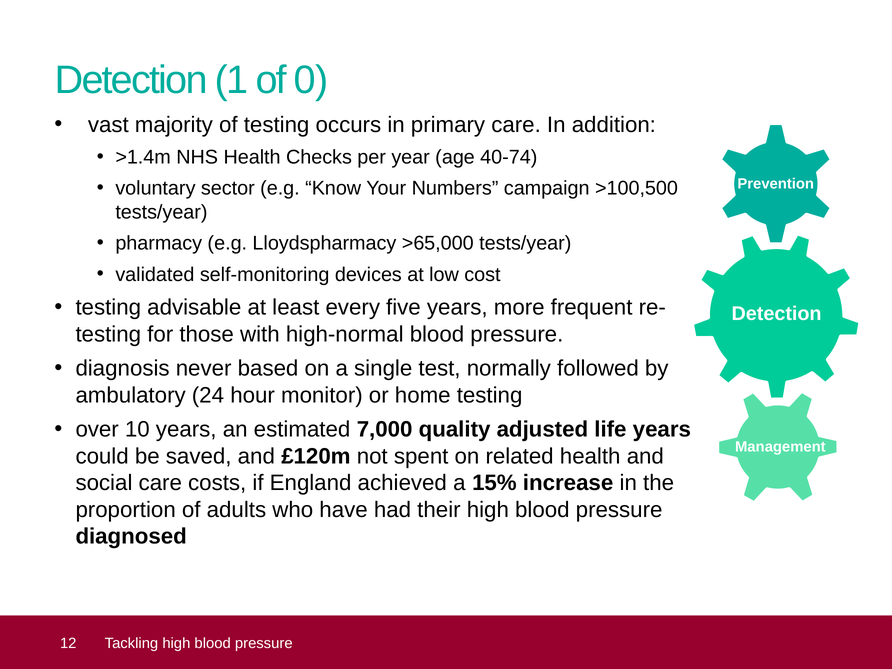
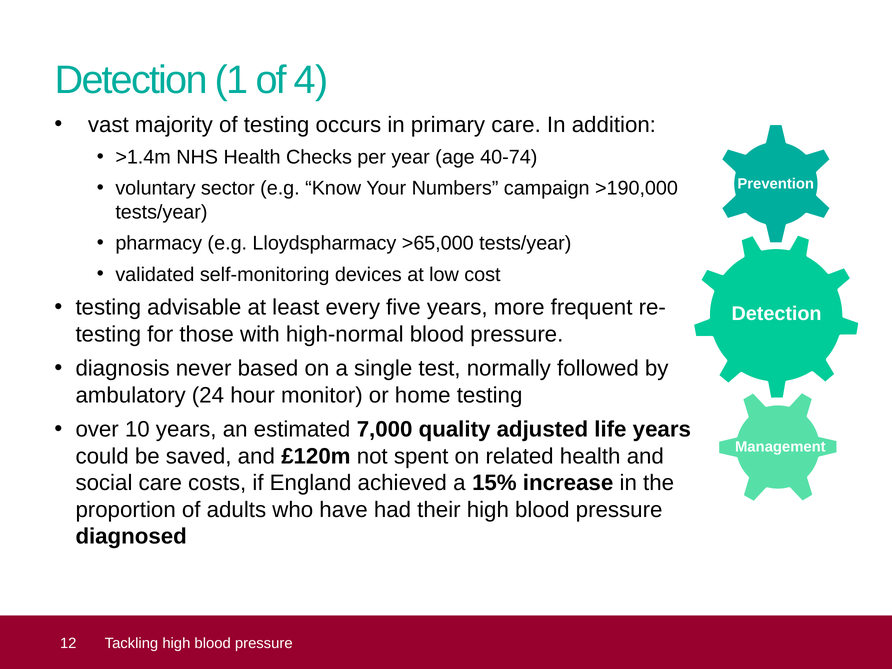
0: 0 -> 4
>100,500: >100,500 -> >190,000
